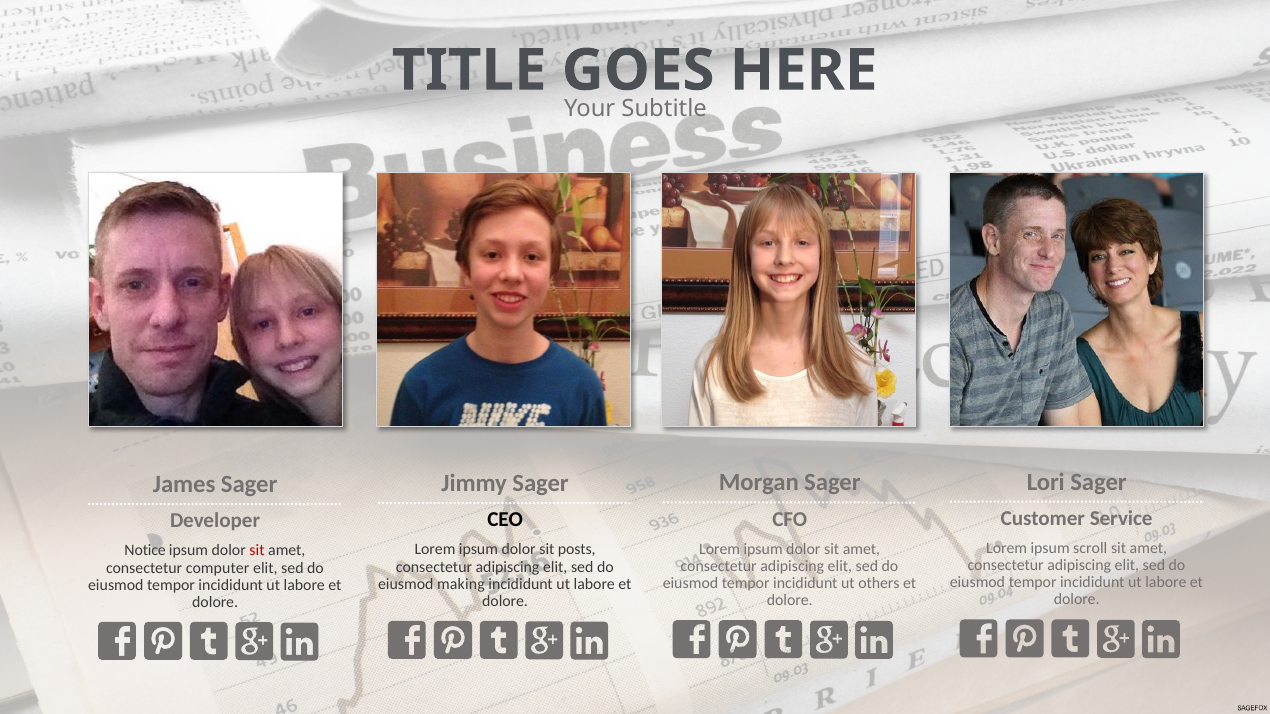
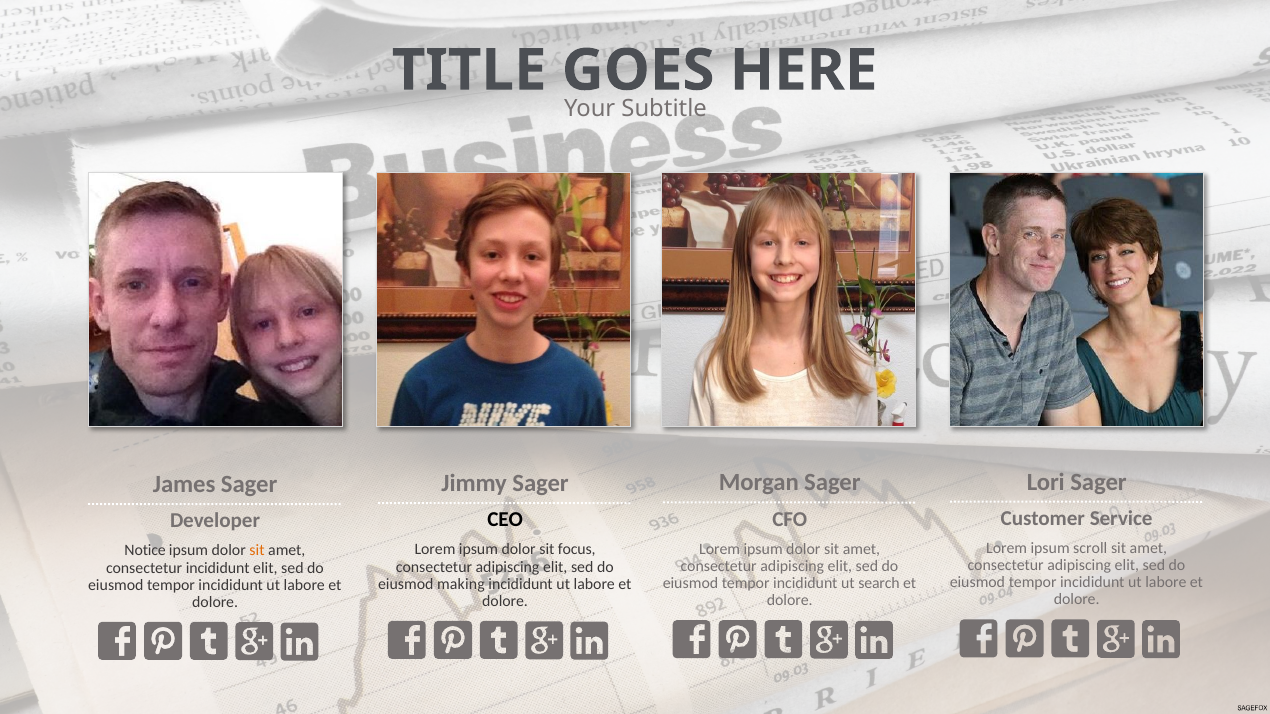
posts: posts -> focus
sit at (257, 551) colour: red -> orange
consectetur computer: computer -> incididunt
others: others -> search
